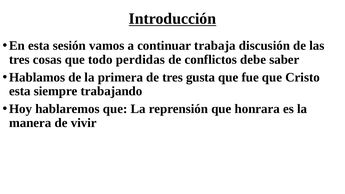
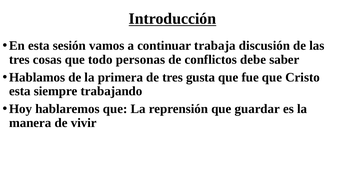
perdidas: perdidas -> personas
honrara: honrara -> guardar
